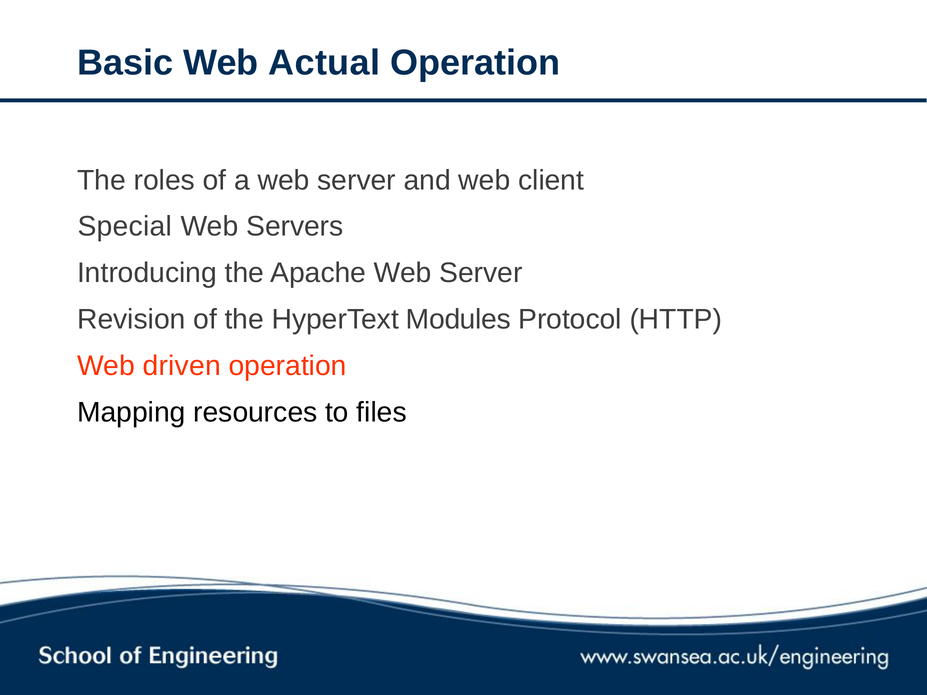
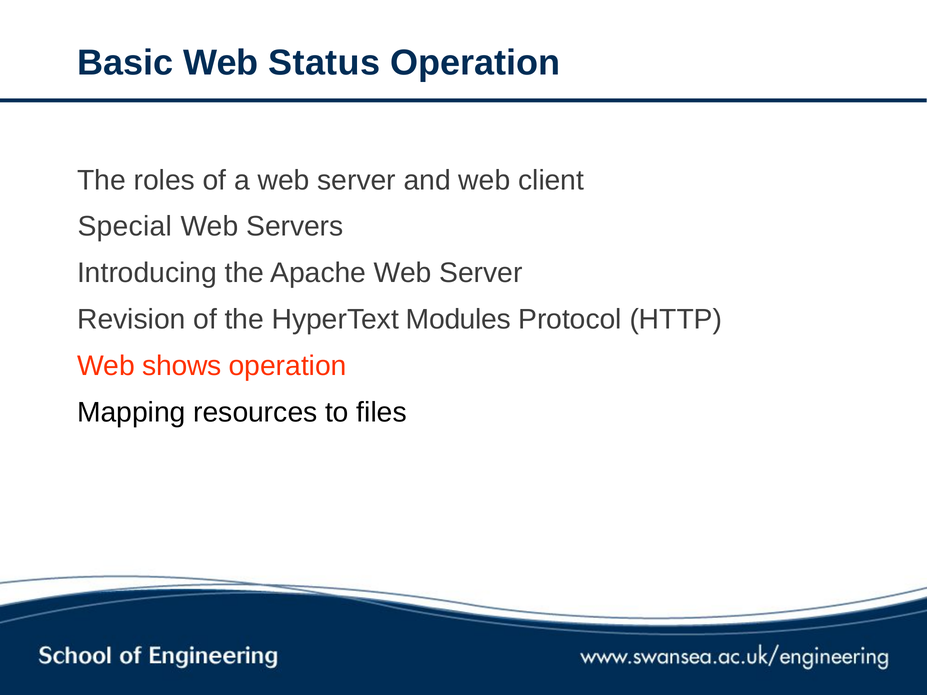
Actual: Actual -> Status
driven: driven -> shows
